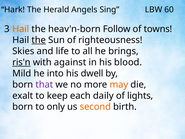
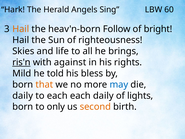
towns: towns -> bright
the at (39, 40) underline: present -> none
blood: blood -> rights
into: into -> told
dwell: dwell -> bless
that colour: purple -> orange
may colour: orange -> blue
exalt at (23, 95): exalt -> daily
to keep: keep -> each
